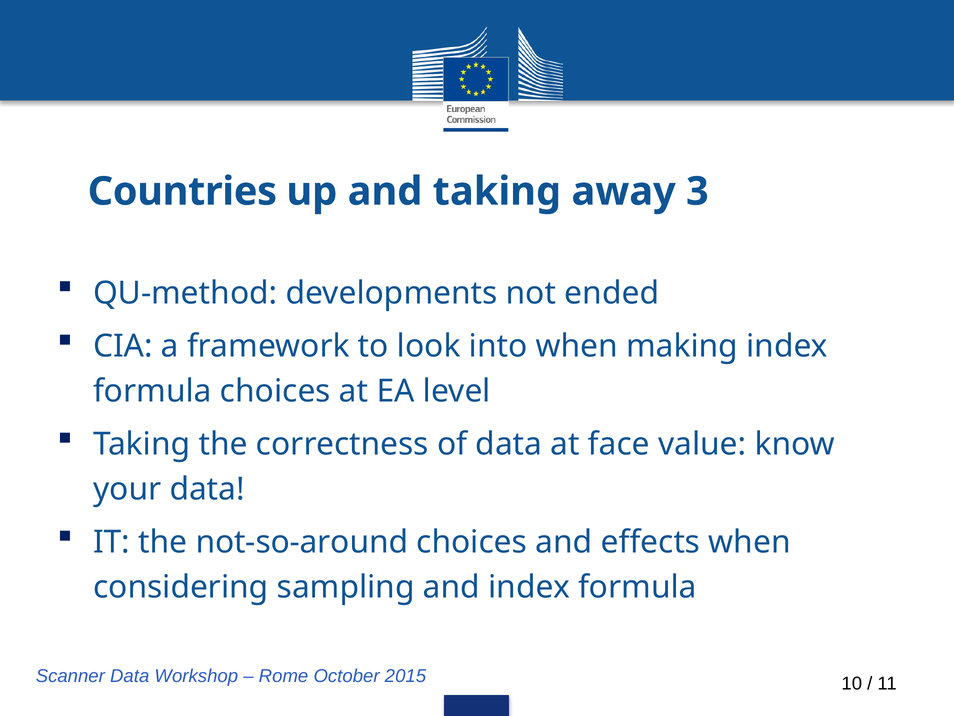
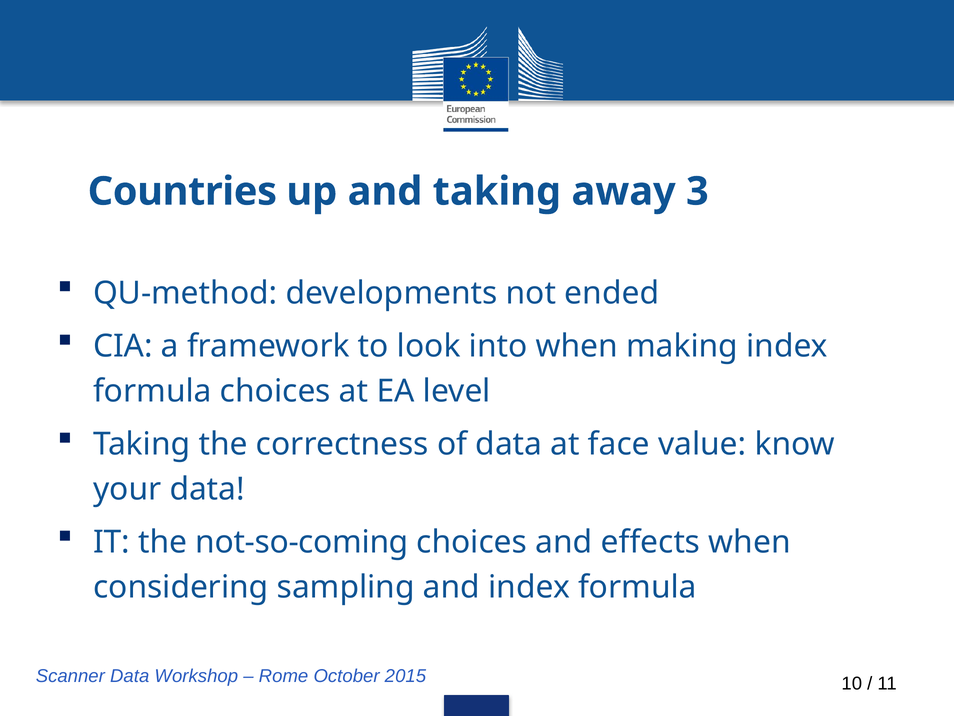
not-so-around: not-so-around -> not-so-coming
